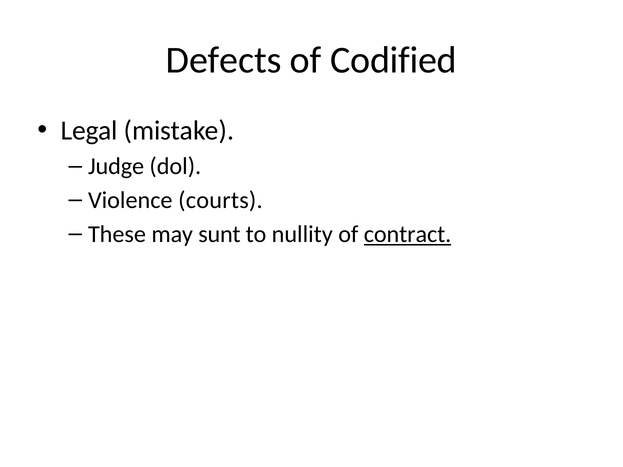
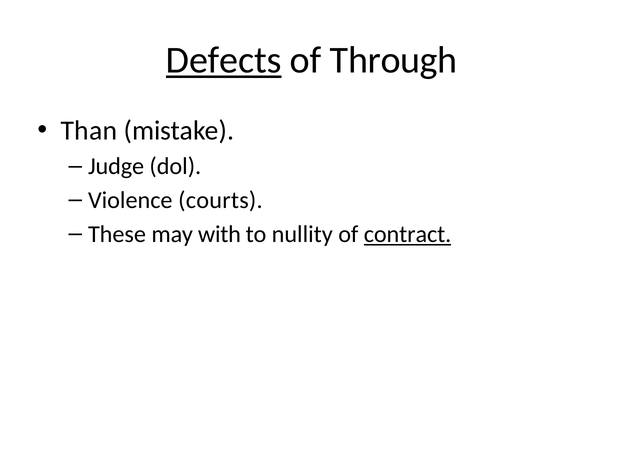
Defects underline: none -> present
Codified: Codified -> Through
Legal: Legal -> Than
sunt: sunt -> with
